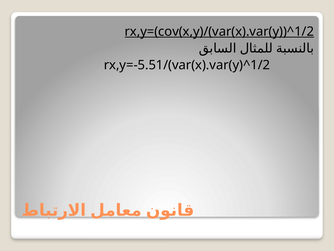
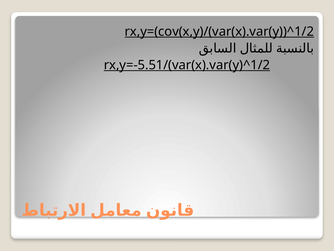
rx,y=-5.51/(var(x).var(y)^1/2 underline: none -> present
